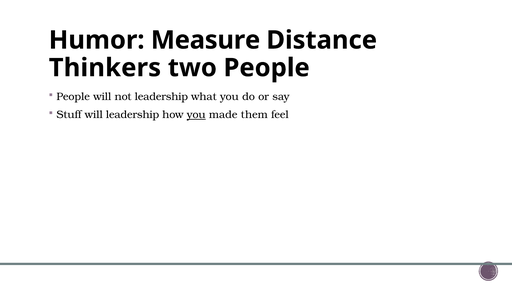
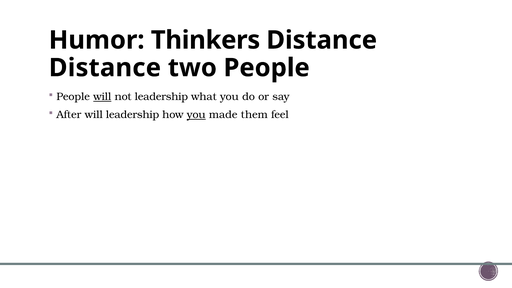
Measure: Measure -> Thinkers
Thinkers at (105, 68): Thinkers -> Distance
will at (102, 97) underline: none -> present
Stuff: Stuff -> After
